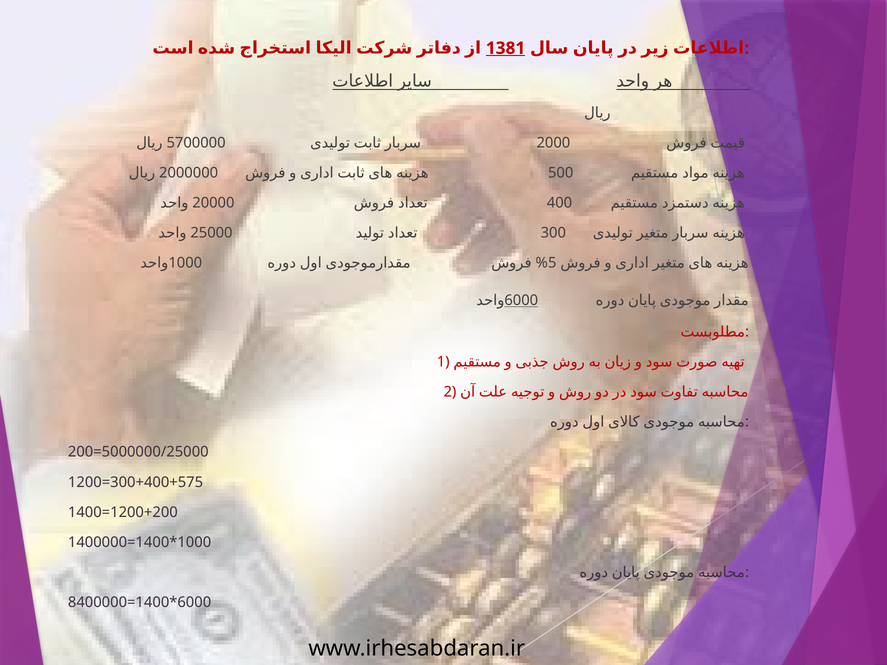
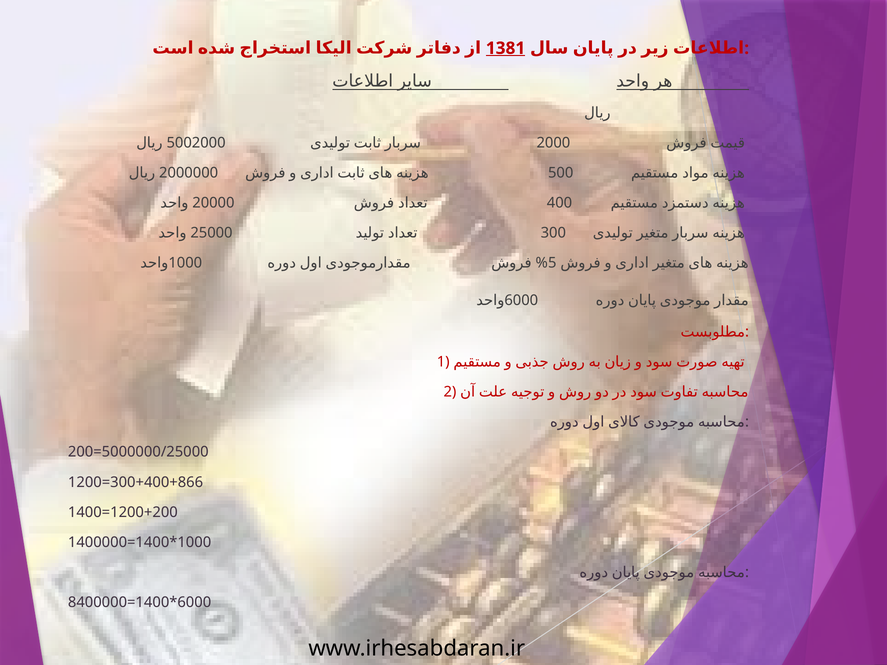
5700000: 5700000 -> 5002000
6000 underline: present -> none
1200=300+400+575: 1200=300+400+575 -> 1200=300+400+866
